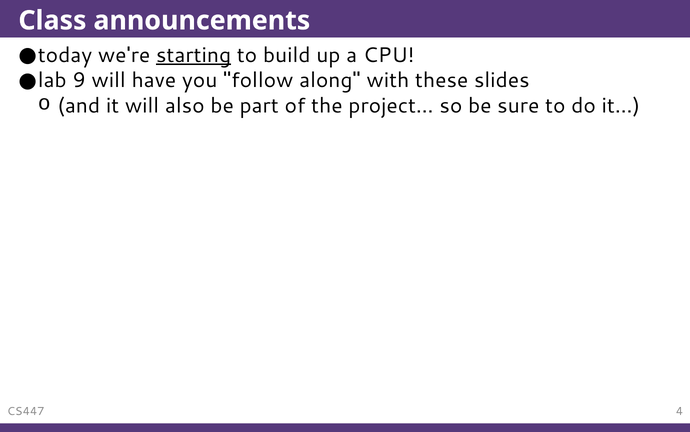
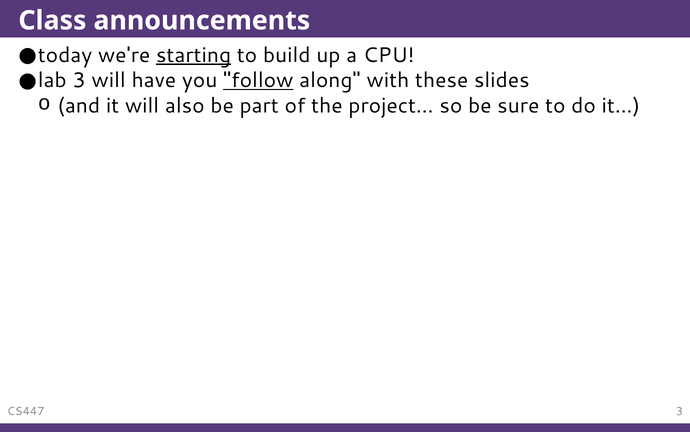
9 at (79, 80): 9 -> 3
follow underline: none -> present
CS447 4: 4 -> 3
